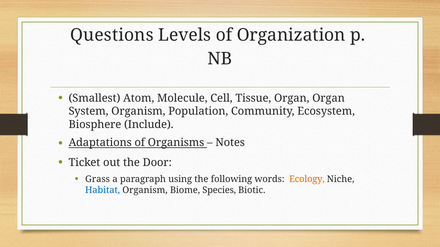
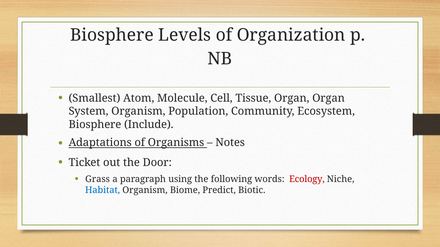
Questions at (112, 35): Questions -> Biosphere
Ecology colour: orange -> red
Species: Species -> Predict
